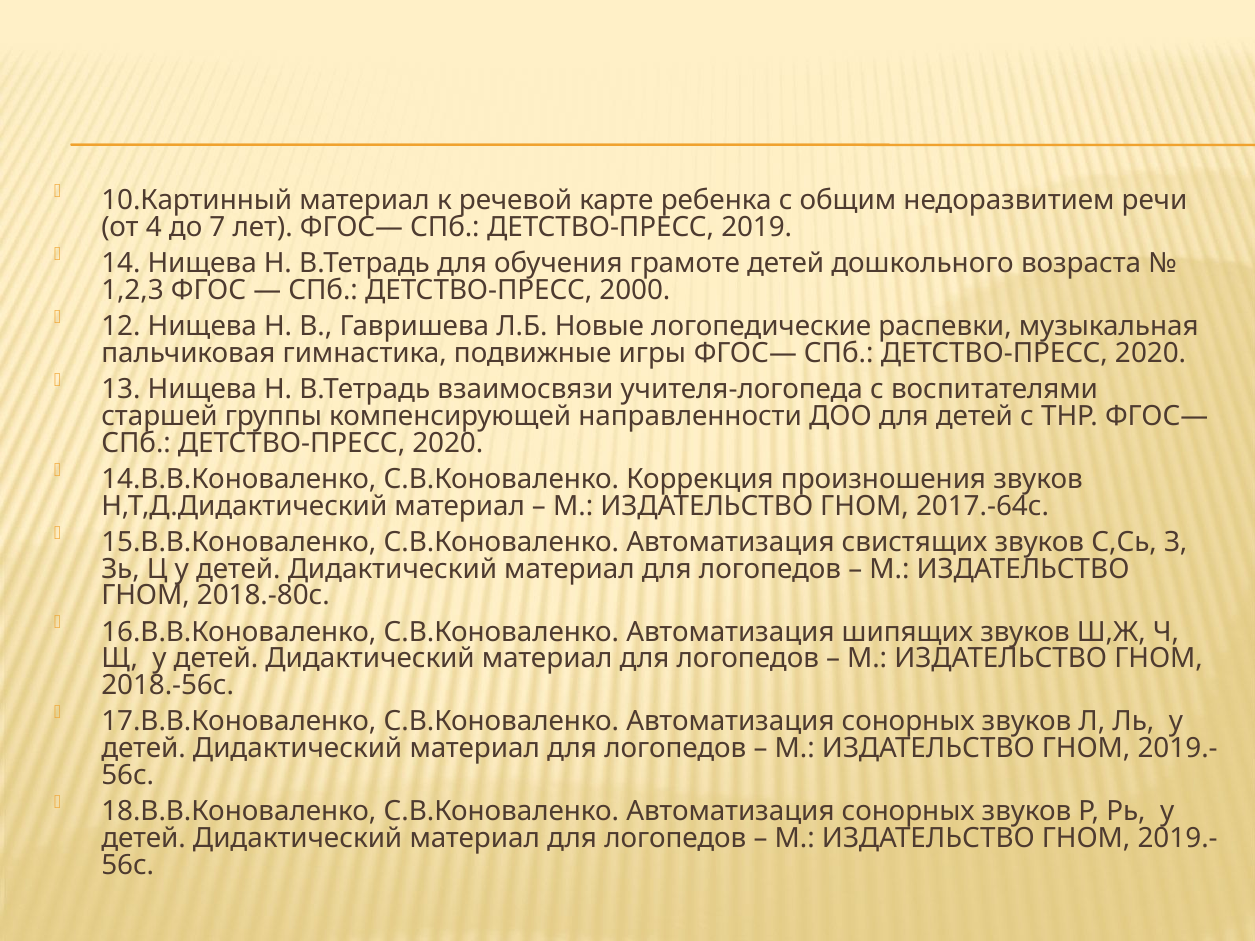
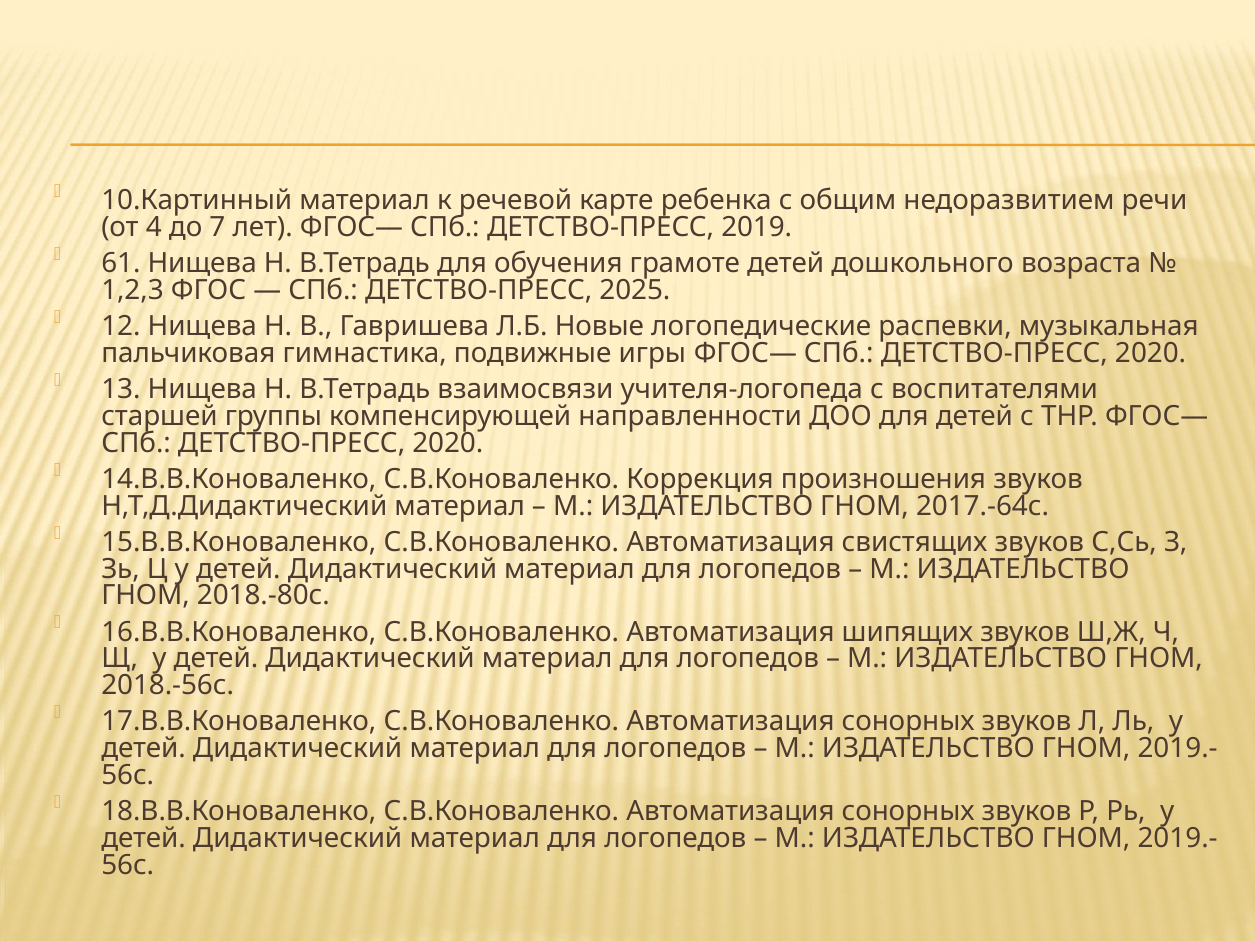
14: 14 -> 61
2000: 2000 -> 2025
